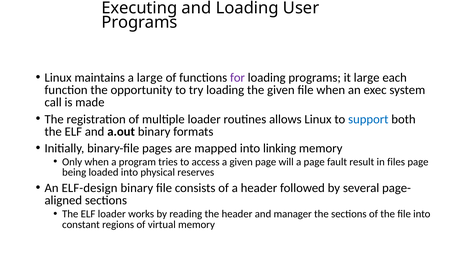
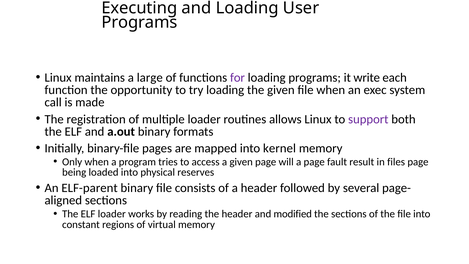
it large: large -> write
support colour: blue -> purple
linking: linking -> kernel
ELF-design: ELF-design -> ELF-parent
manager: manager -> modified
